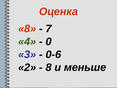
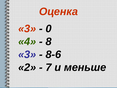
8 at (27, 29): 8 -> 3
7: 7 -> 0
0: 0 -> 8
0-6: 0-6 -> 8-6
8 at (49, 67): 8 -> 7
